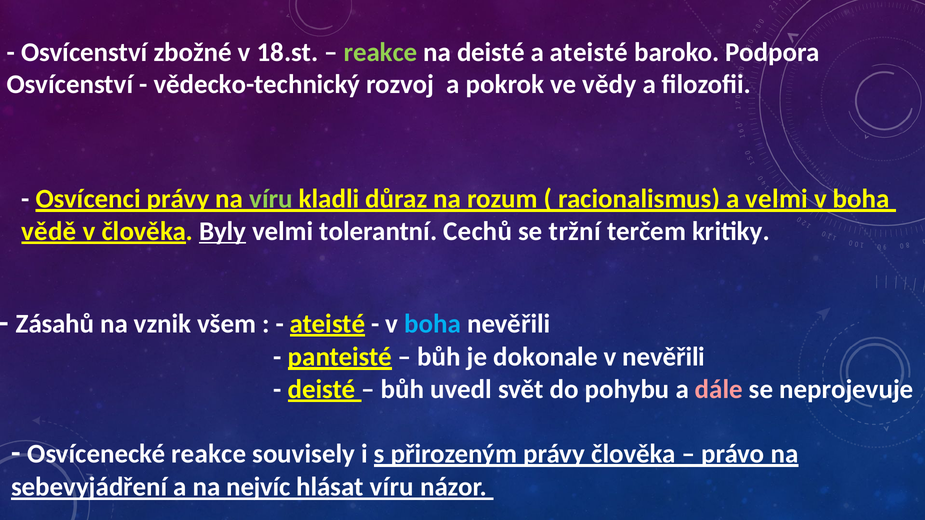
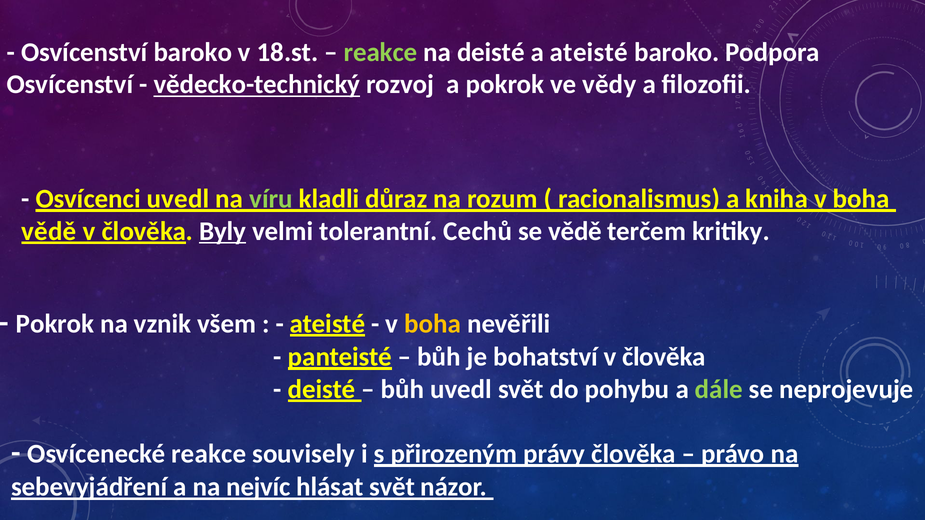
Osvícenství zbožné: zbožné -> baroko
vědecko-technický underline: none -> present
Osvícenci právy: právy -> uvedl
a velmi: velmi -> kniha
se tržní: tržní -> vědě
Zásahů at (55, 324): Zásahů -> Pokrok
boha at (433, 324) colour: light blue -> yellow
dokonale: dokonale -> bohatství
nevěřili at (664, 357): nevěřili -> člověka
dále colour: pink -> light green
hlásat víru: víru -> svět
